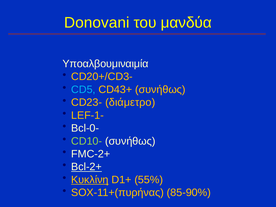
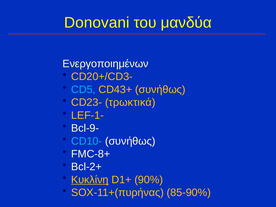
Υποαλβουμιναιμία: Υποαλβουμιναιμία -> Ενεργοποιημένων
διάμετρο: διάμετρο -> τρωκτικά
Bcl-0-: Bcl-0- -> Bcl-9-
CD10- colour: light green -> light blue
FMC-2+: FMC-2+ -> FMC-8+
Bcl-2+ underline: present -> none
55%: 55% -> 90%
